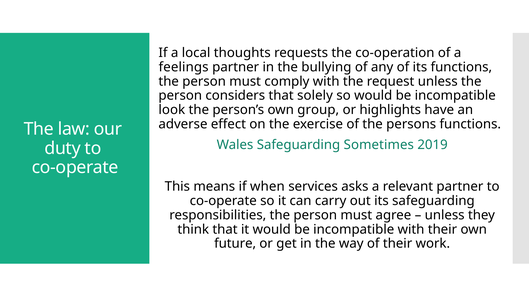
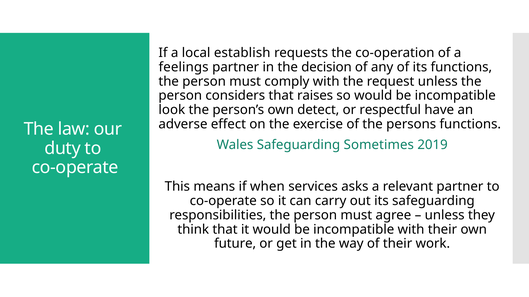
thoughts: thoughts -> establish
bullying: bullying -> decision
solely: solely -> raises
group: group -> detect
highlights: highlights -> respectful
